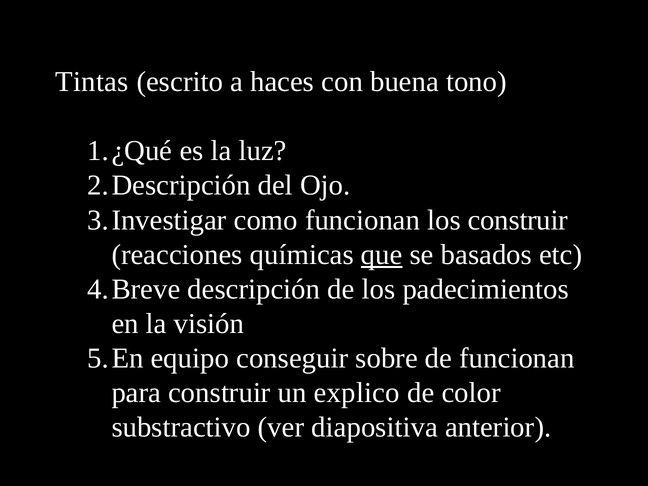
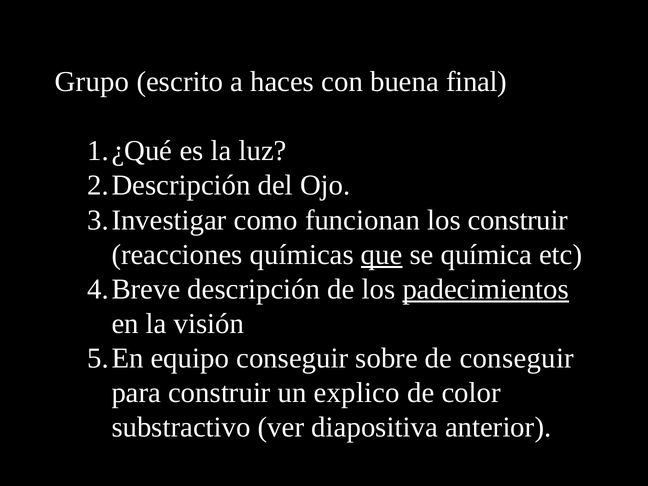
Tintas: Tintas -> Grupo
tono: tono -> final
basados: basados -> química
padecimientos underline: none -> present
de funcionan: funcionan -> conseguir
